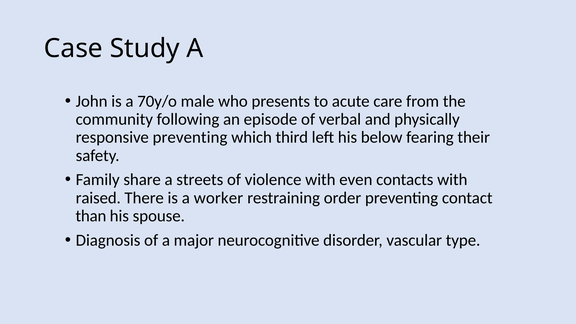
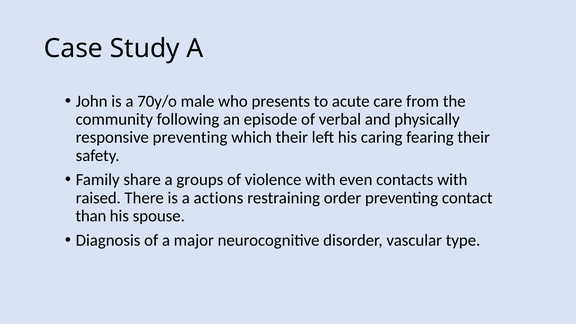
which third: third -> their
below: below -> caring
streets: streets -> groups
worker: worker -> actions
